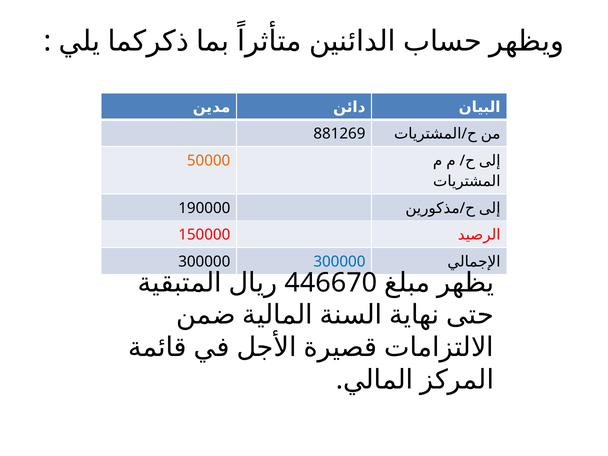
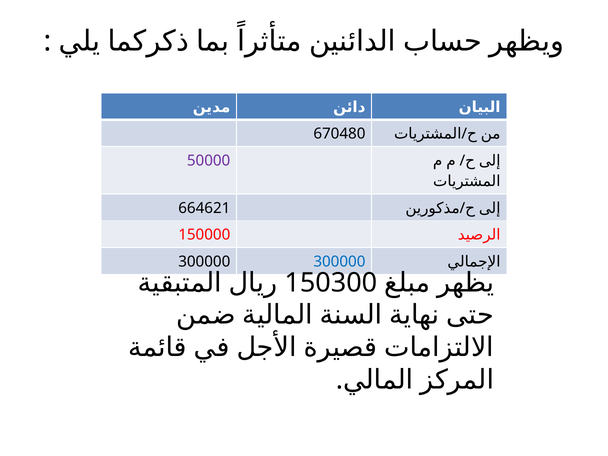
881269: 881269 -> 670480
50000 colour: orange -> purple
190000: 190000 -> 664621
446670: 446670 -> 150300
